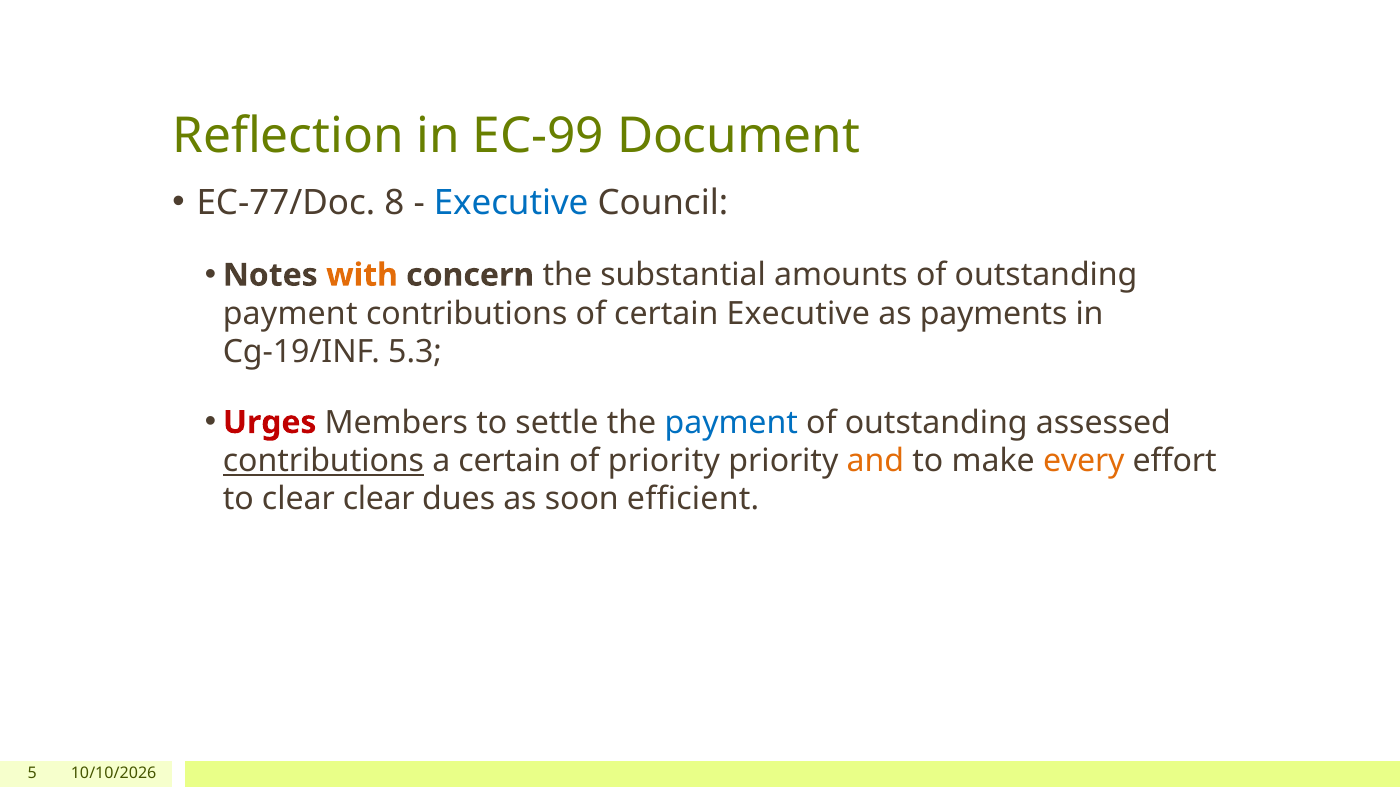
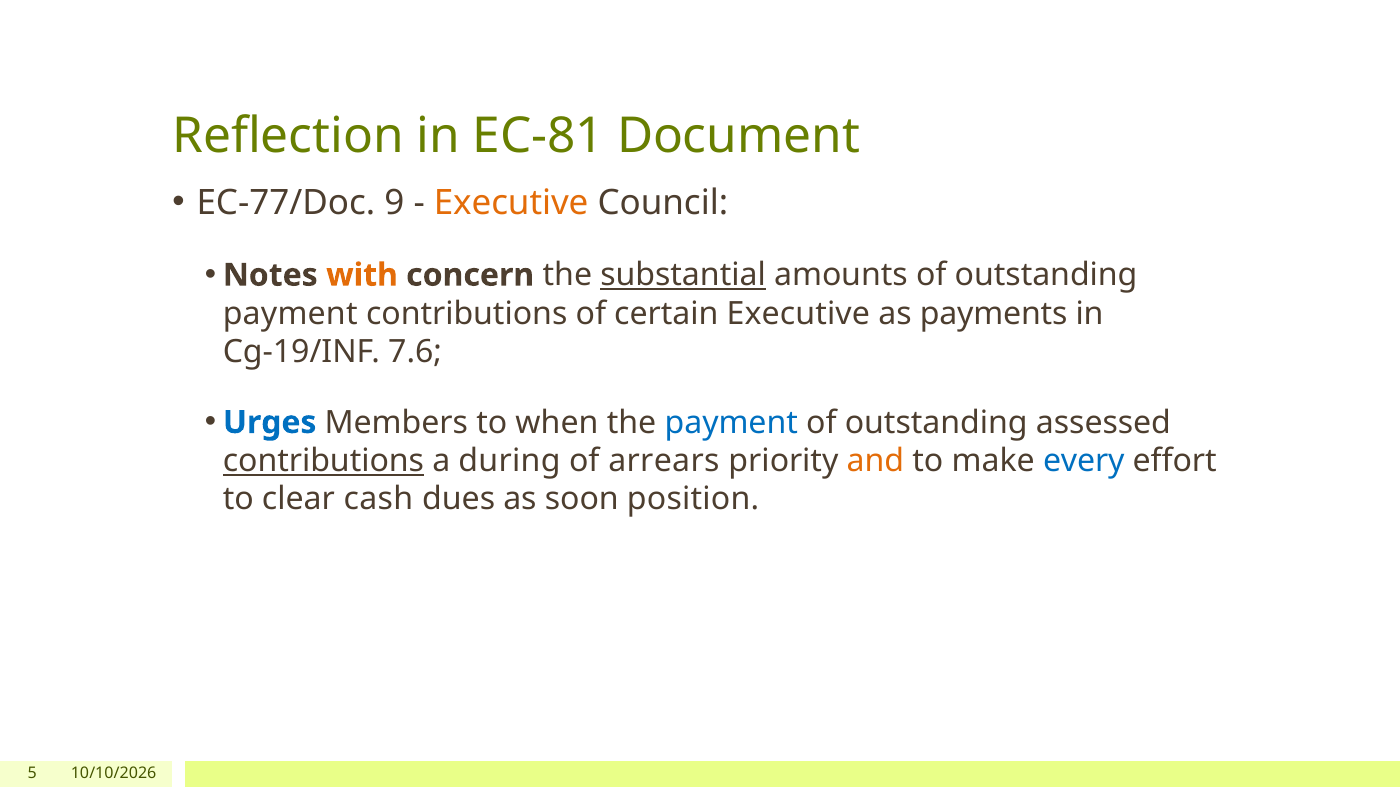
EC-99: EC-99 -> EC-81
8: 8 -> 9
Executive at (511, 203) colour: blue -> orange
substantial underline: none -> present
5.3: 5.3 -> 7.6
Urges colour: red -> blue
settle: settle -> when
a certain: certain -> during
of priority: priority -> arrears
every colour: orange -> blue
clear clear: clear -> cash
efficient: efficient -> position
